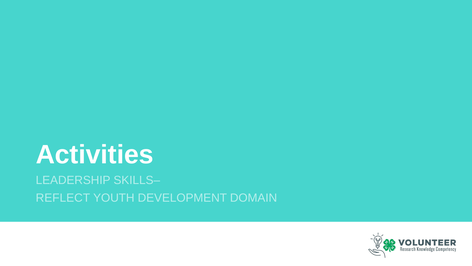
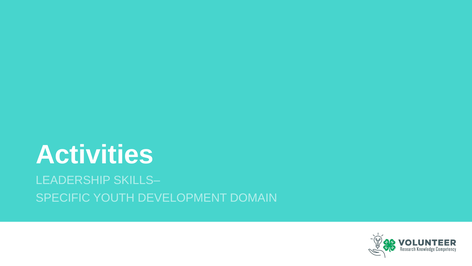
REFLECT: REFLECT -> SPECIFIC
